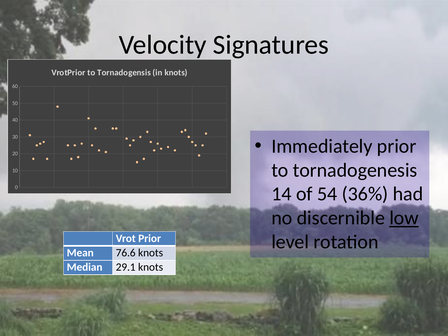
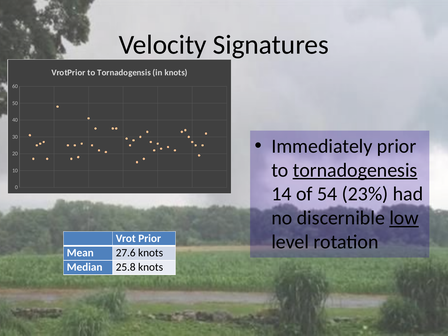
tornadogenesis underline: none -> present
36%: 36% -> 23%
76.6: 76.6 -> 27.6
29.1: 29.1 -> 25.8
